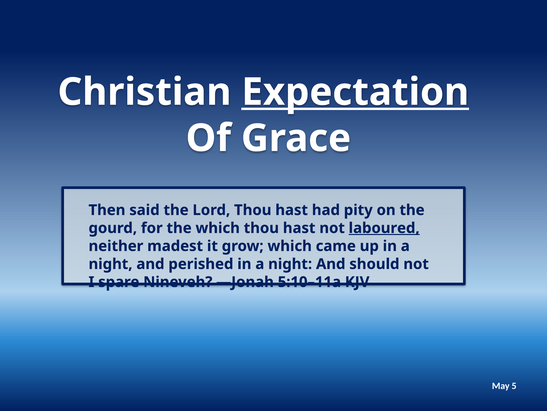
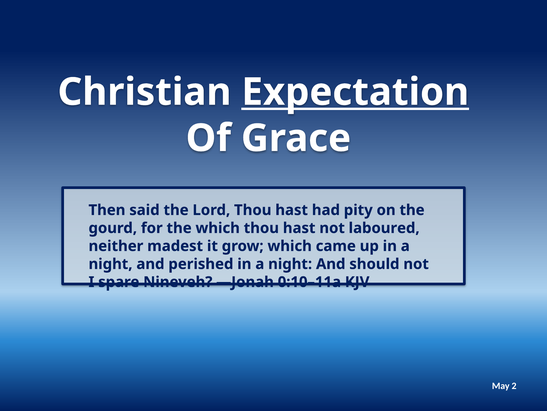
laboured underline: present -> none
5:10–11a: 5:10–11a -> 0:10–11a
5: 5 -> 2
